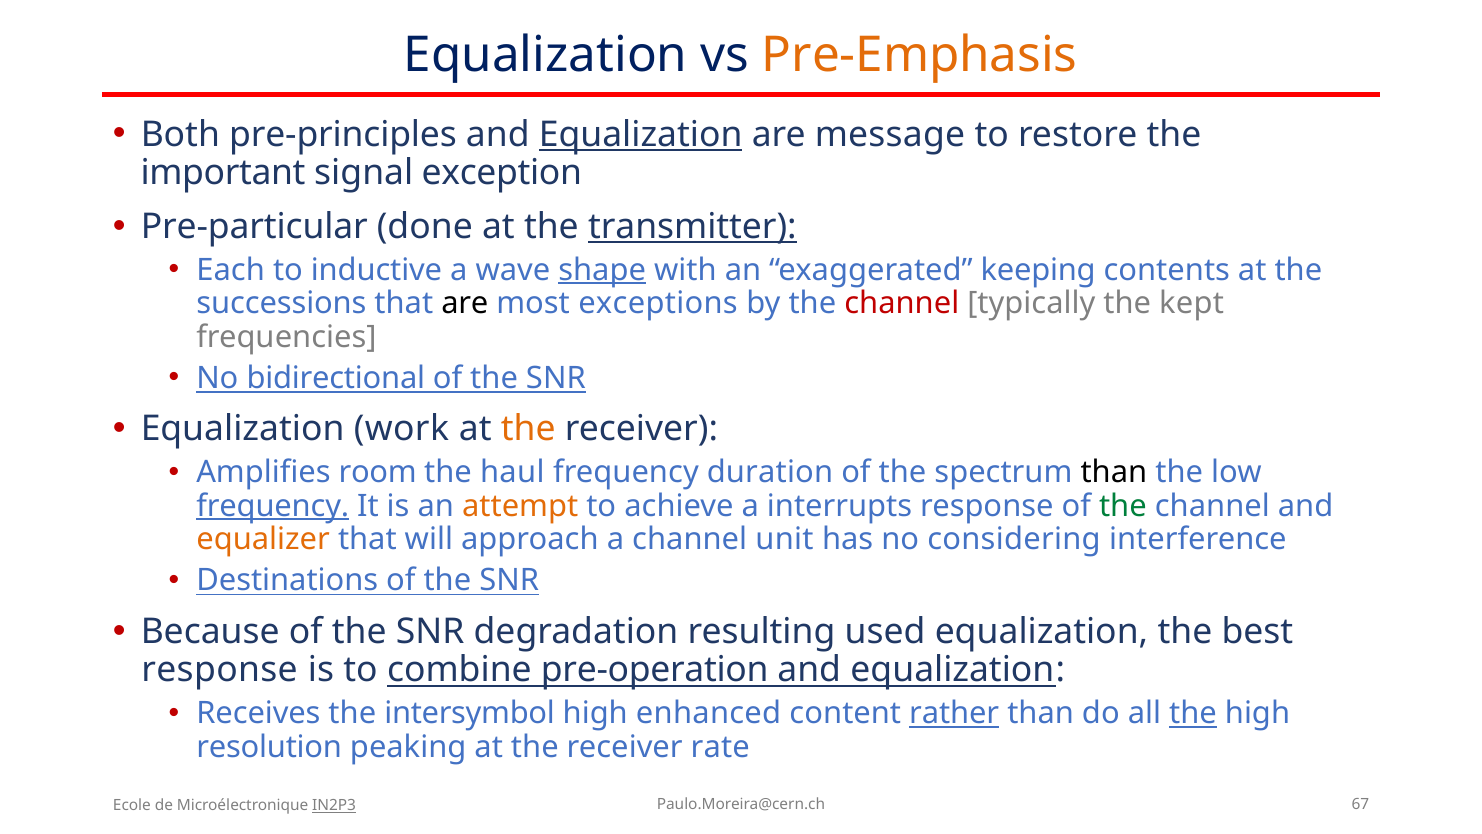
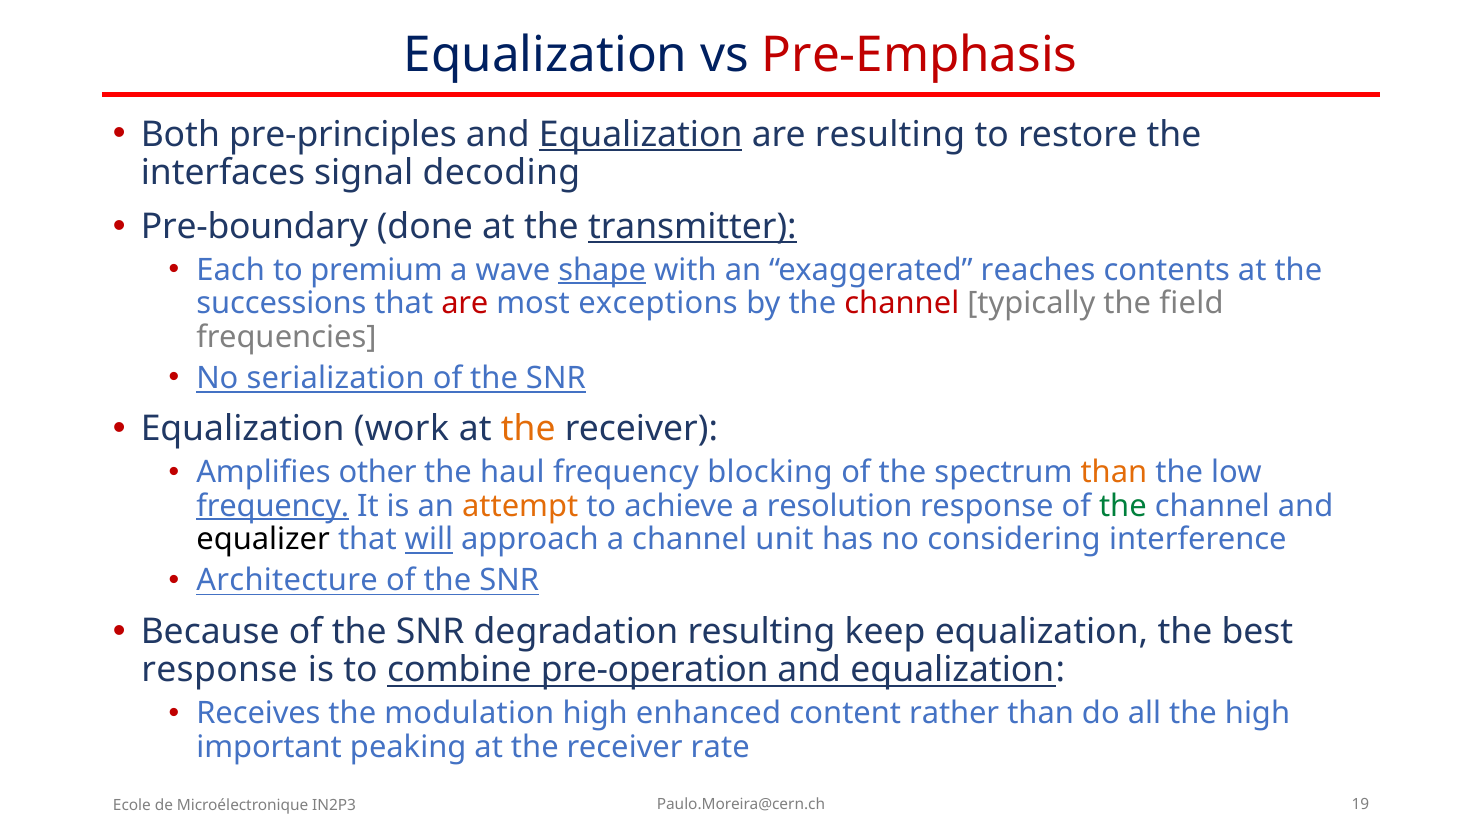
Pre-Emphasis colour: orange -> red
are message: message -> resulting
important: important -> interfaces
exception: exception -> decoding
Pre-particular: Pre-particular -> Pre-boundary
inductive: inductive -> premium
keeping: keeping -> reaches
are at (465, 303) colour: black -> red
kept: kept -> field
bidirectional: bidirectional -> serialization
room: room -> other
duration: duration -> blocking
than at (1114, 473) colour: black -> orange
interrupts: interrupts -> resolution
equalizer colour: orange -> black
will underline: none -> present
Destinations: Destinations -> Architecture
used: used -> keep
intersymbol: intersymbol -> modulation
rather underline: present -> none
the at (1193, 713) underline: present -> none
resolution: resolution -> important
67: 67 -> 19
IN2P3 underline: present -> none
